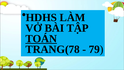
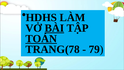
BÀI underline: none -> present
